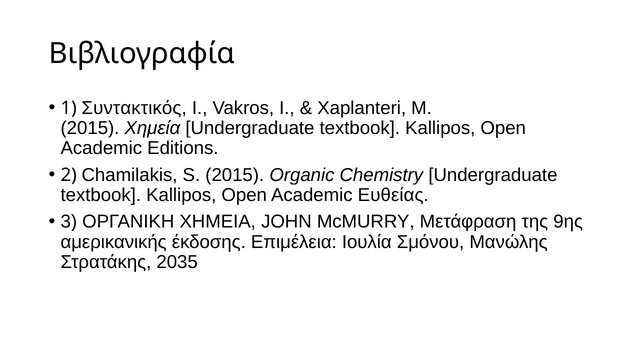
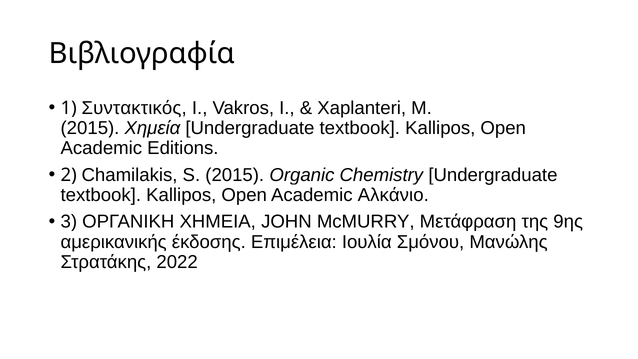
Ευθείας: Ευθείας -> Αλκάνιο
2035: 2035 -> 2022
